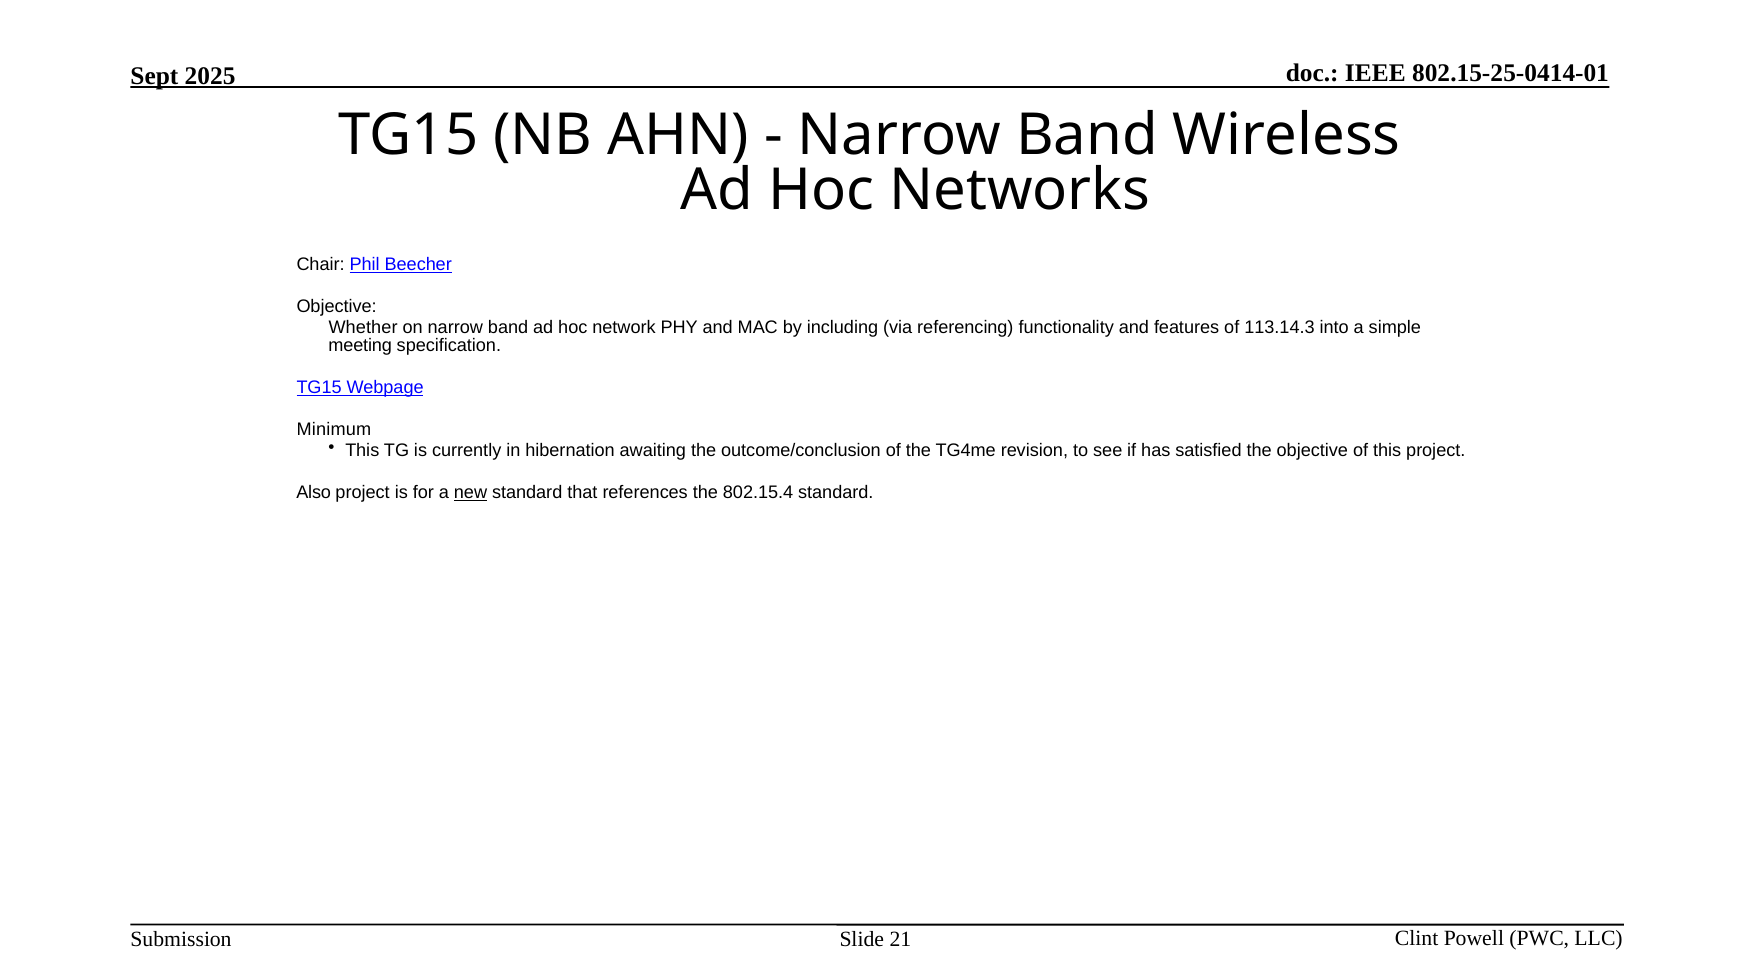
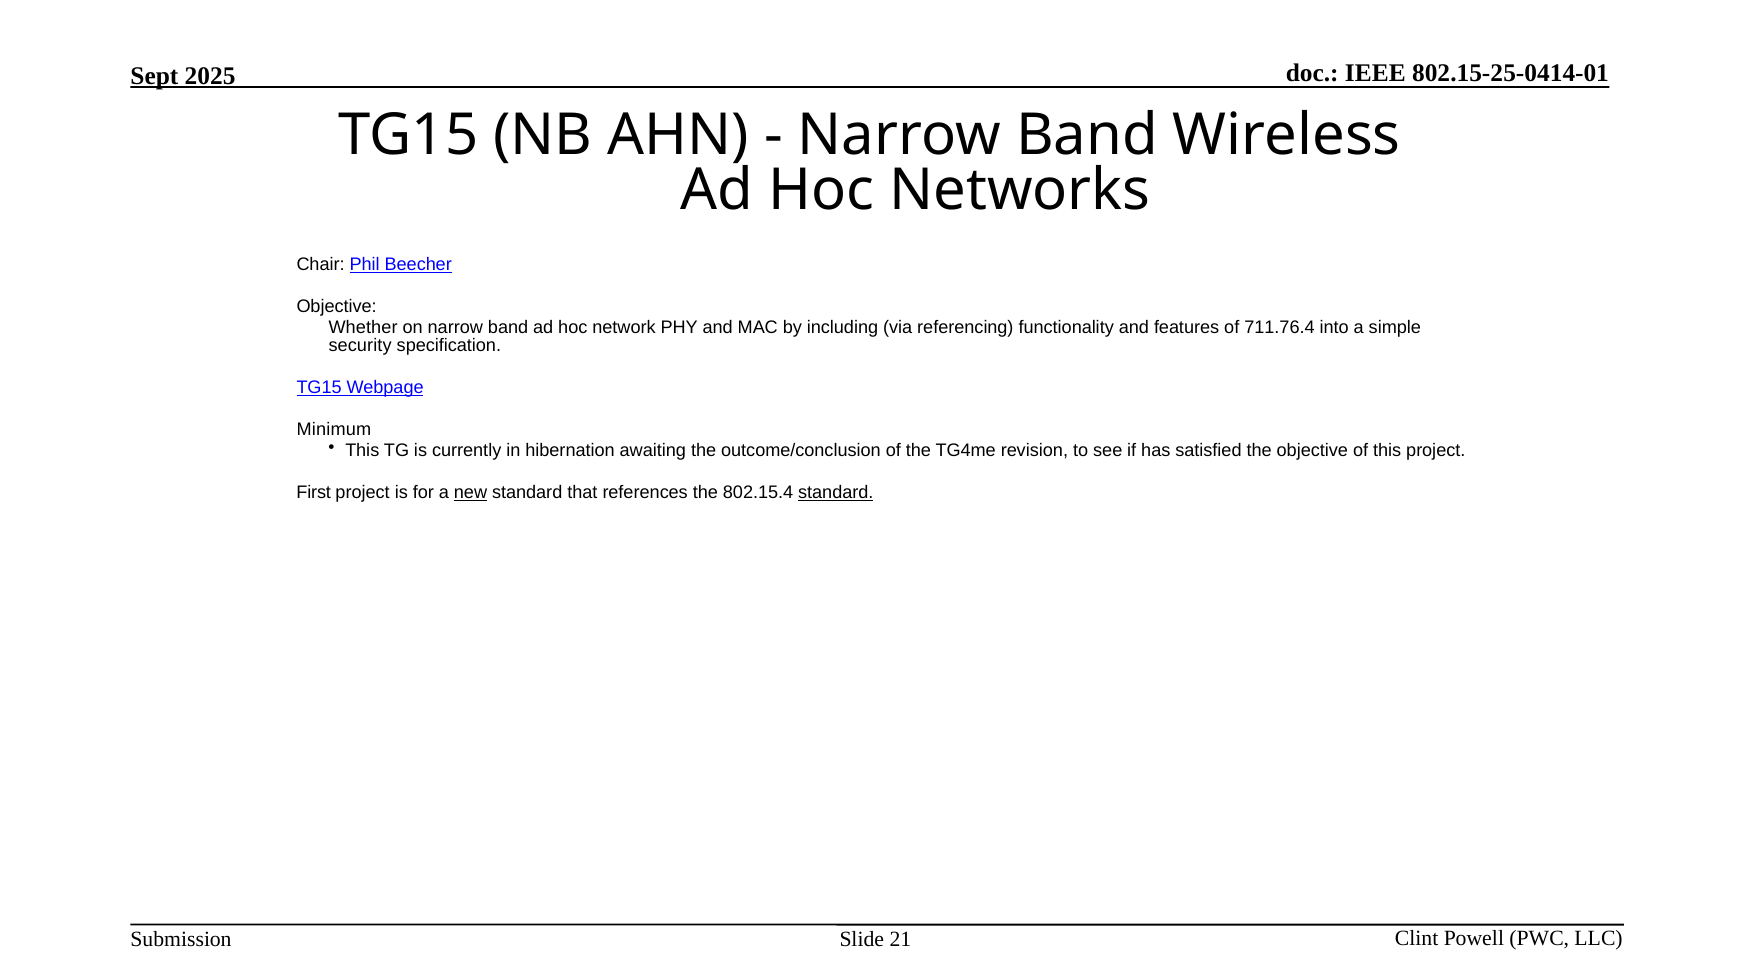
113.14.3: 113.14.3 -> 711.76.4
meeting: meeting -> security
Also: Also -> First
standard at (836, 493) underline: none -> present
